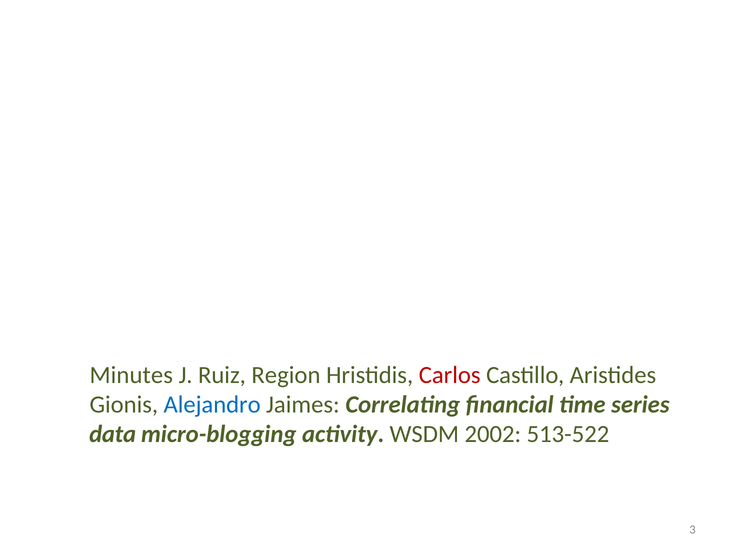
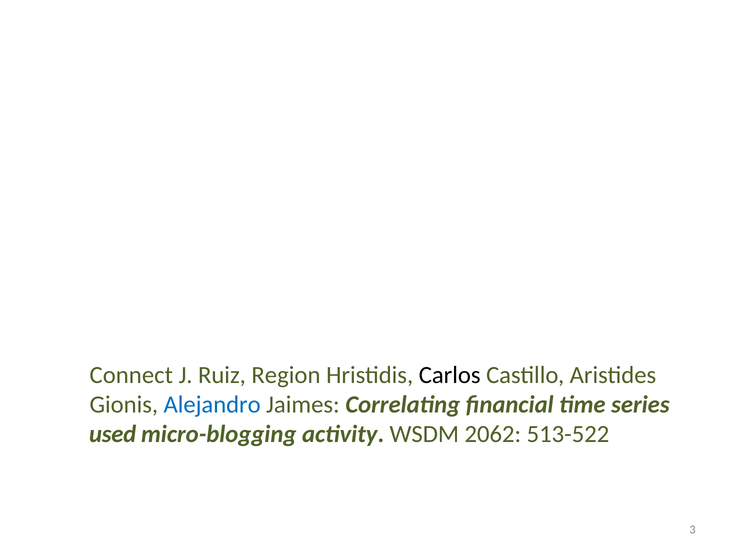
Minutes: Minutes -> Connect
Carlos colour: red -> black
data: data -> used
2002: 2002 -> 2062
